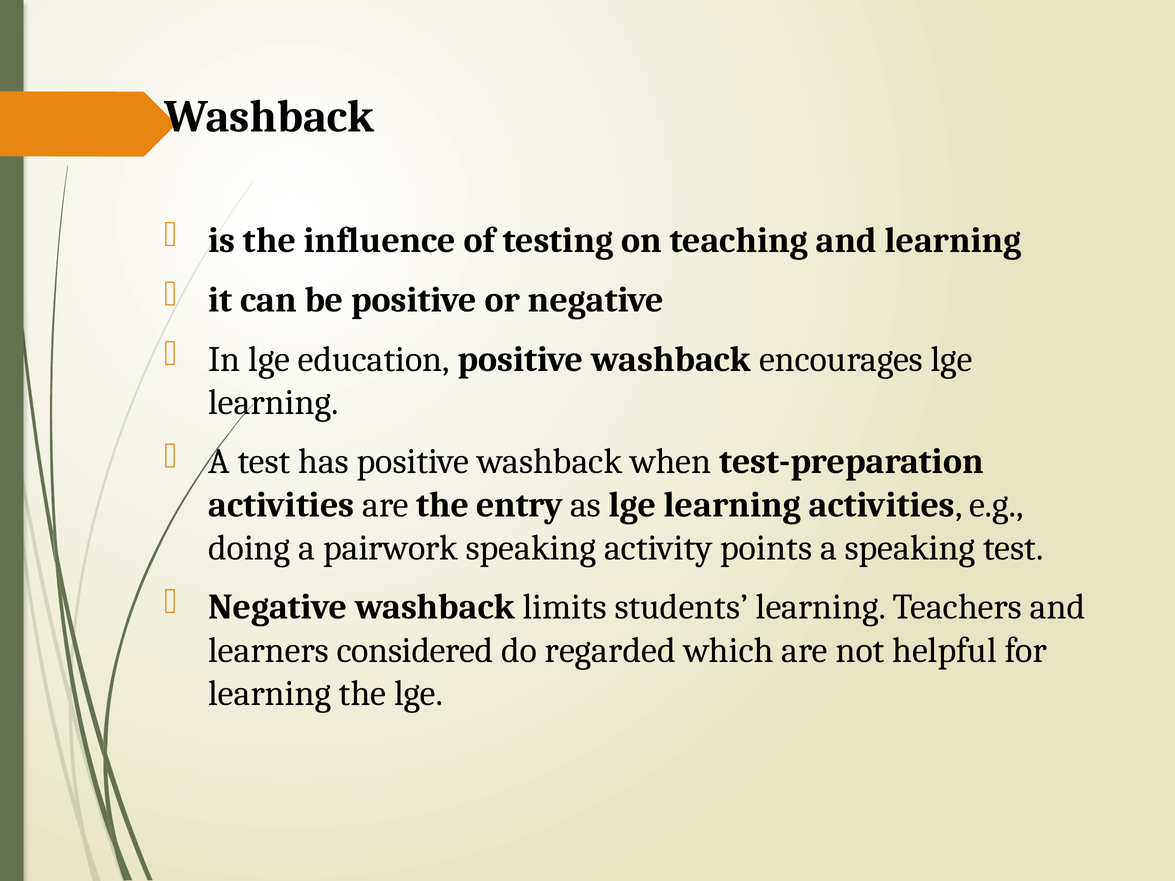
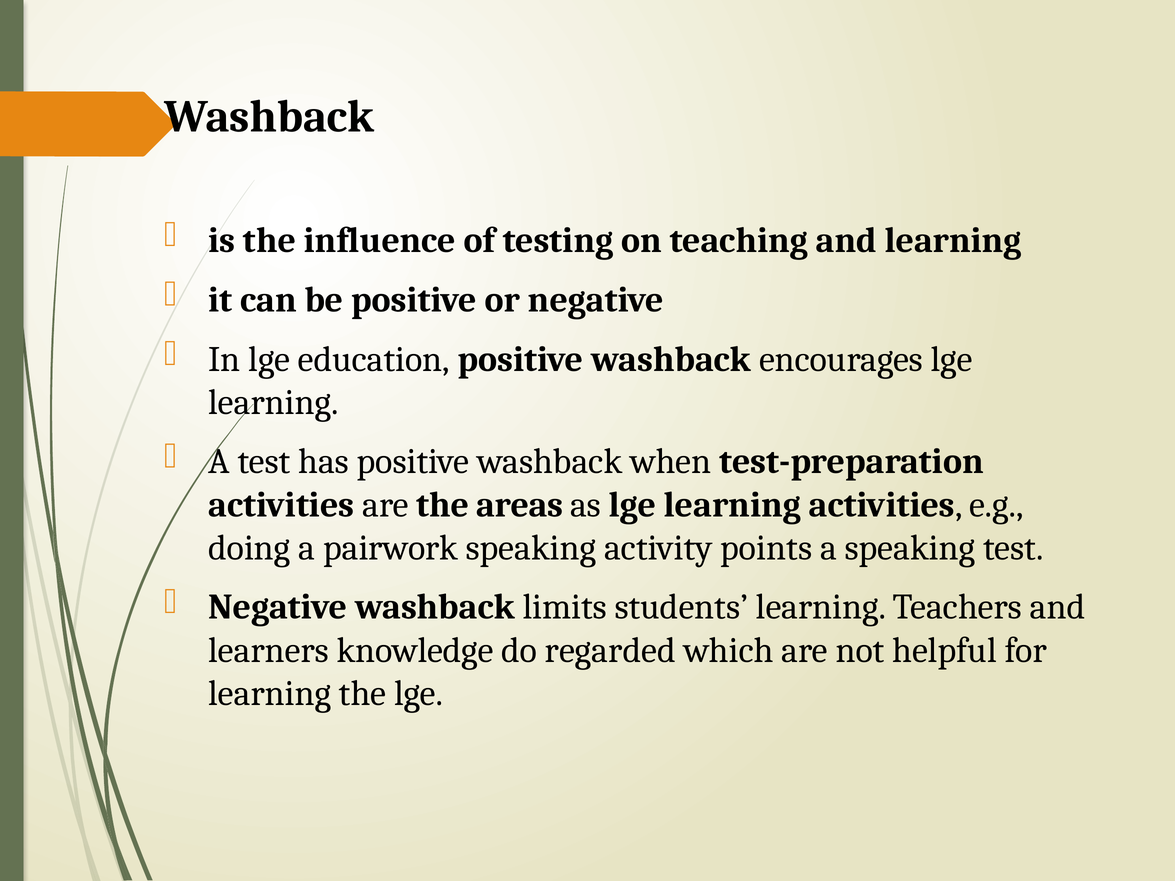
entry: entry -> areas
considered: considered -> knowledge
